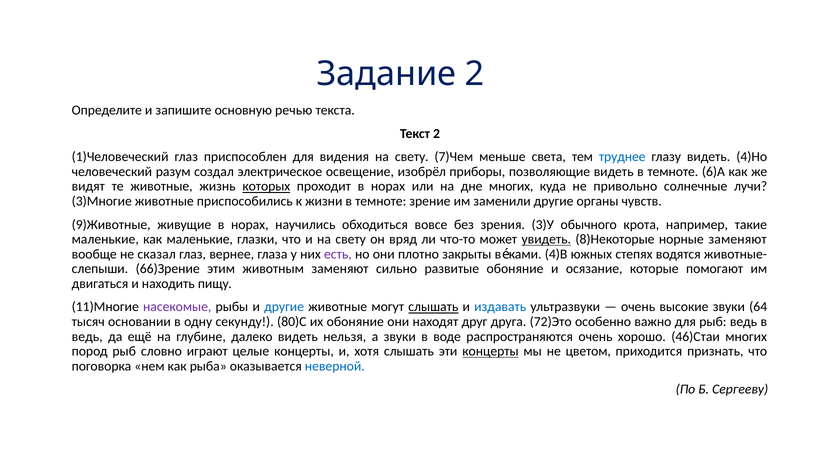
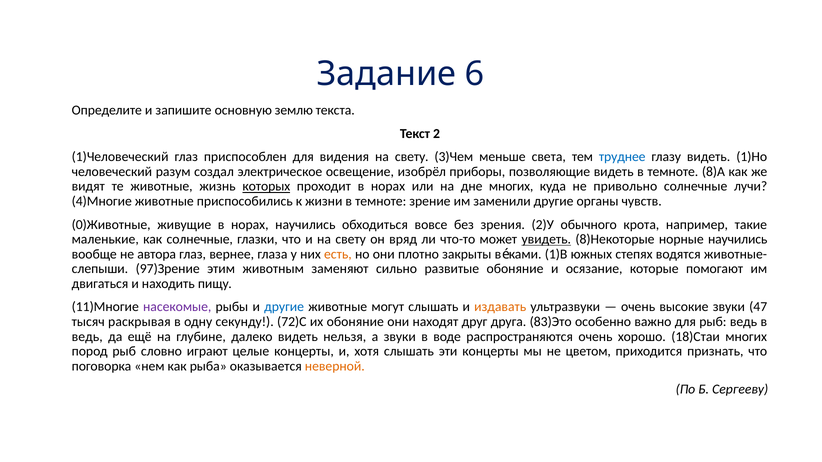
Задание 2: 2 -> 6
речью: речью -> землю
7)Чем: 7)Чем -> 3)Чем
4)Но: 4)Но -> 1)Но
6)А: 6)А -> 8)А
3)Многие: 3)Многие -> 4)Многие
9)Животные: 9)Животные -> 0)Животные
3)У: 3)У -> 2)У
как маленькие: маленькие -> солнечные
норные заменяют: заменяют -> научились
сказал: сказал -> автора
есть colour: purple -> orange
4)В: 4)В -> 1)В
66)Зрение: 66)Зрение -> 97)Зрение
слышать at (433, 307) underline: present -> none
издавать colour: blue -> orange
64: 64 -> 47
основании: основании -> раскрывая
80)С: 80)С -> 72)С
72)Это: 72)Это -> 83)Это
46)Стаи: 46)Стаи -> 18)Стаи
концерты at (490, 352) underline: present -> none
неверной colour: blue -> orange
